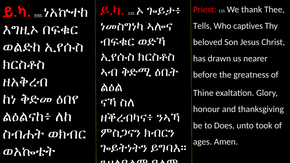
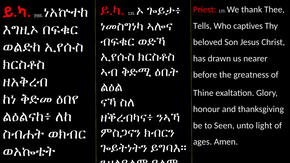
Does: Does -> Seen
took: took -> light
